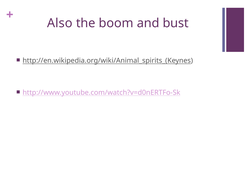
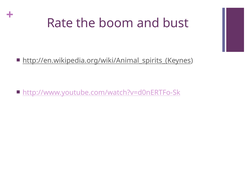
Also: Also -> Rate
